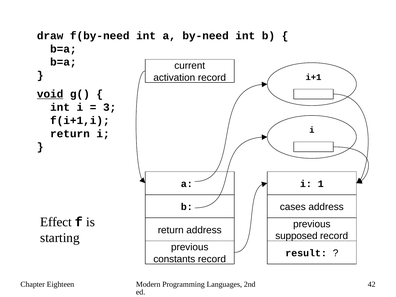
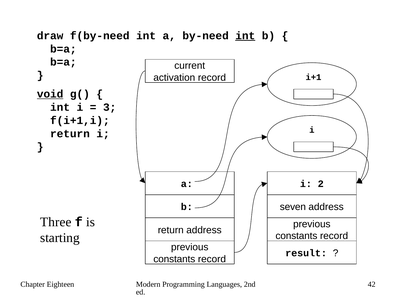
int at (245, 36) underline: none -> present
1: 1 -> 2
cases: cases -> seven
Effect: Effect -> Three
supposed at (296, 236): supposed -> constants
